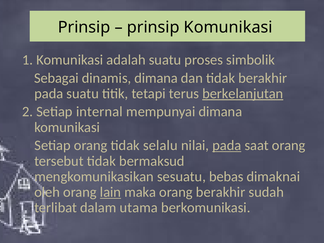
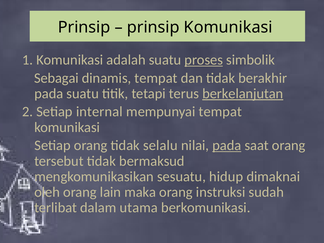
proses underline: none -> present
dinamis dimana: dimana -> tempat
mempunyai dimana: dimana -> tempat
bebas: bebas -> hidup
lain underline: present -> none
orang berakhir: berakhir -> instruksi
